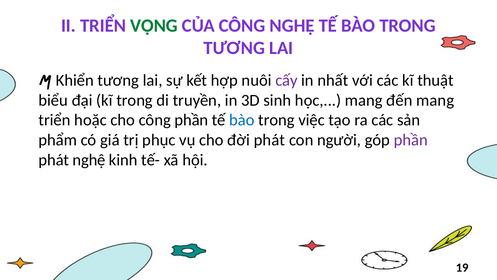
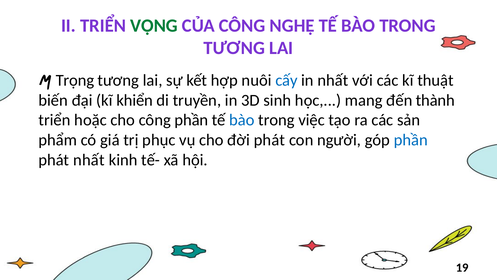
Khiển: Khiển -> Trọng
cấy colour: purple -> blue
biểu: biểu -> biến
kĩ trong: trong -> khiển
đến mang: mang -> thành
phần at (411, 140) colour: purple -> blue
phát nghệ: nghệ -> nhất
